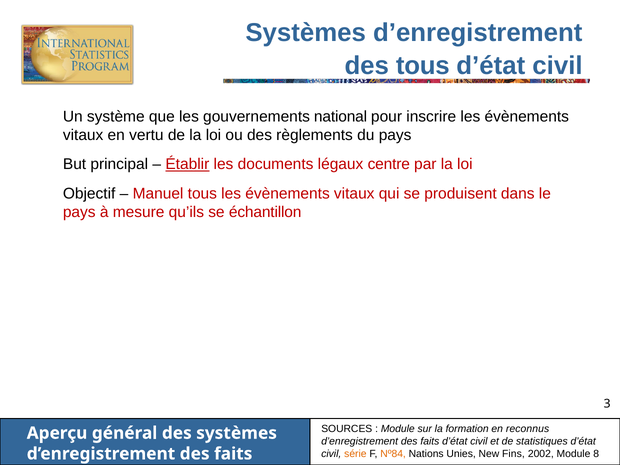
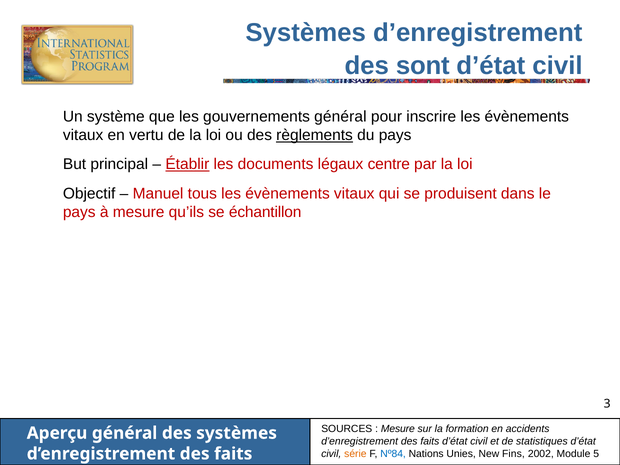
des tous: tous -> sont
gouvernements national: national -> général
règlements underline: none -> present
Module at (398, 429): Module -> Mesure
reconnus: reconnus -> accidents
Nº84 colour: orange -> blue
8: 8 -> 5
